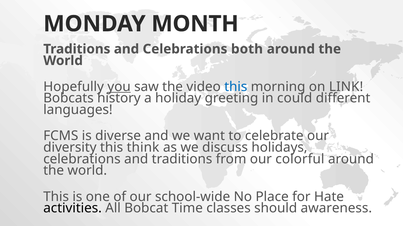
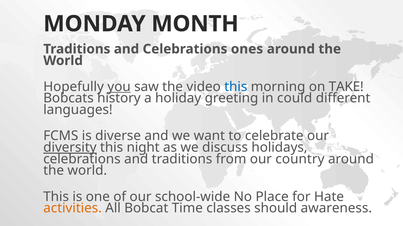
both: both -> ones
LINK: LINK -> TAKE
diversity underline: none -> present
think: think -> night
colorful: colorful -> country
activities colour: black -> orange
